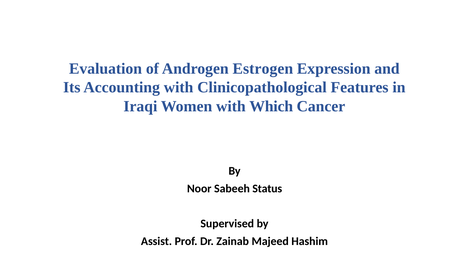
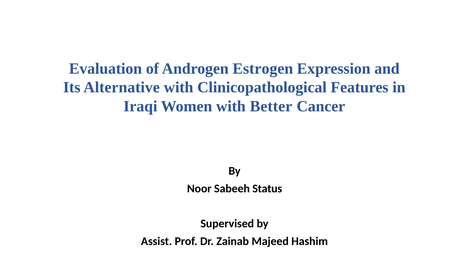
Accounting: Accounting -> Alternative
Which: Which -> Better
